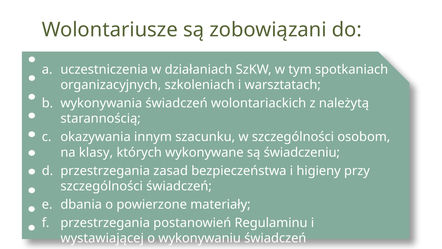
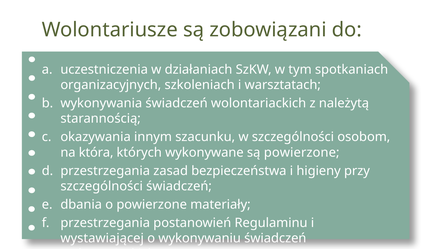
klasy: klasy -> która
są świadczeniu: świadczeniu -> powierzone
